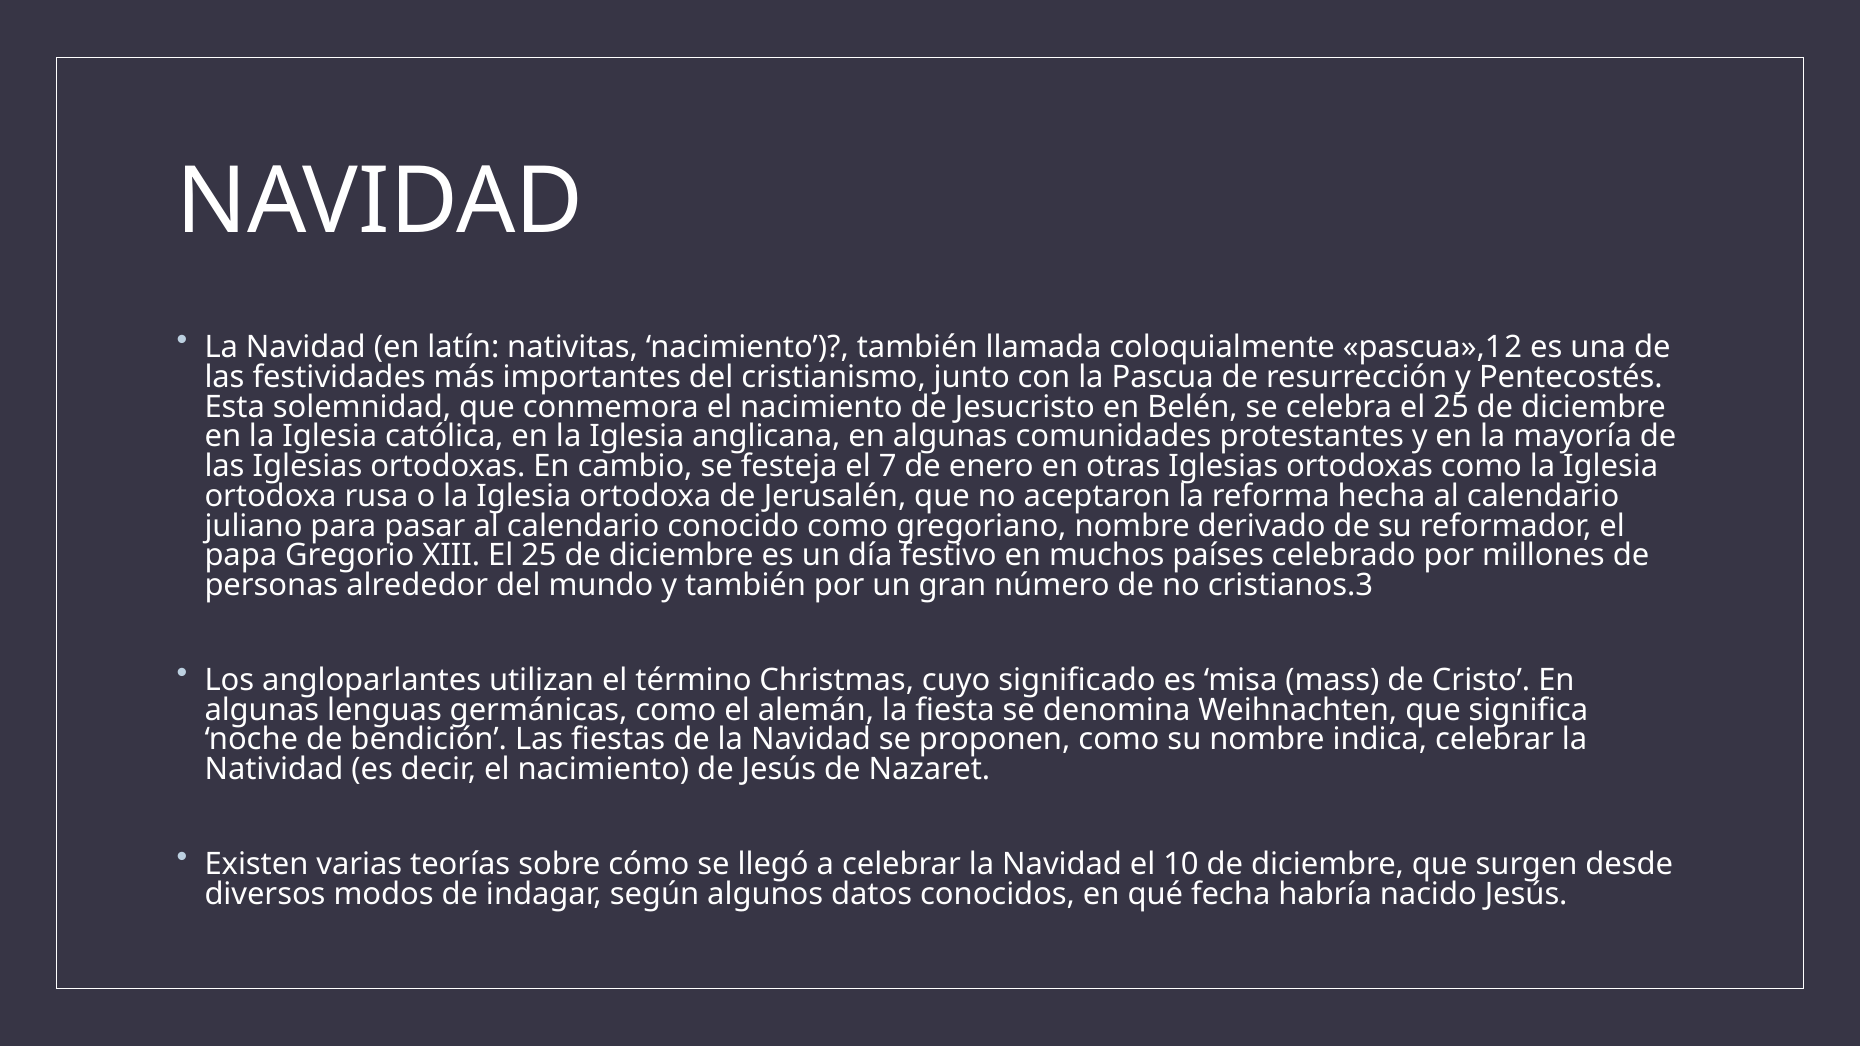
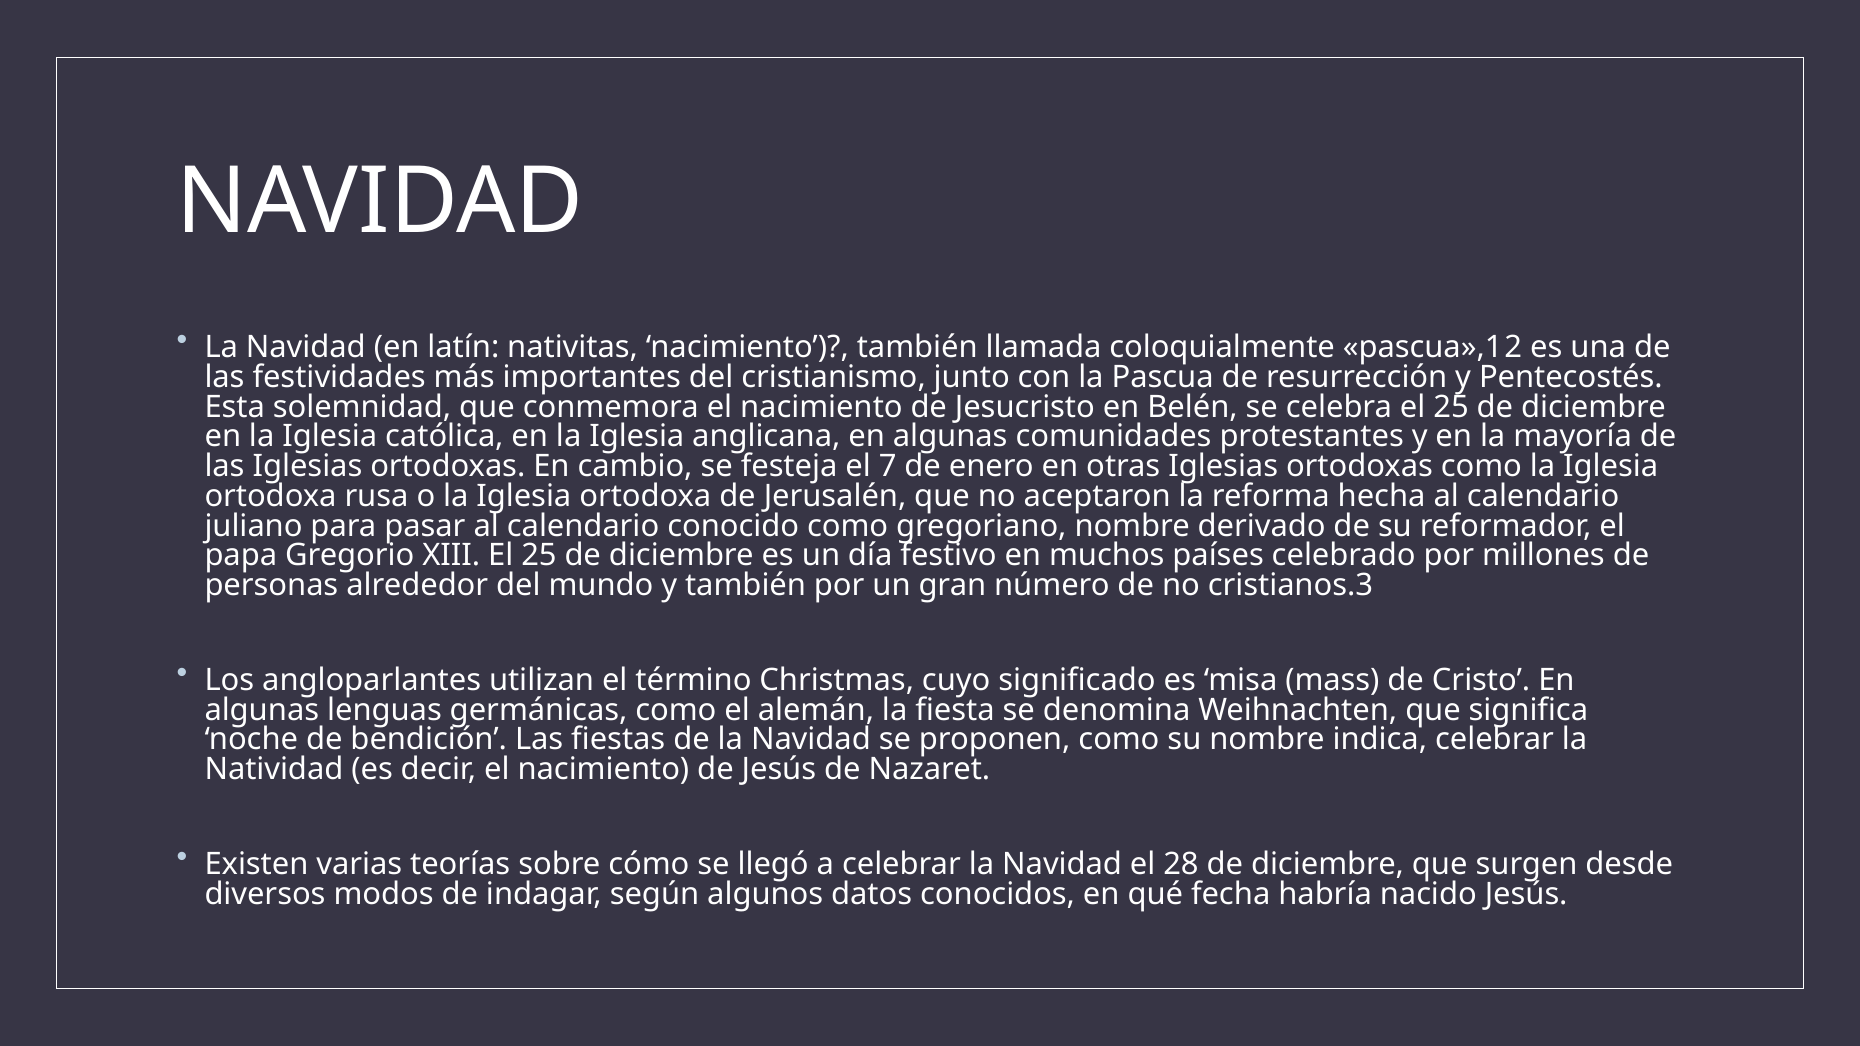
10: 10 -> 28
